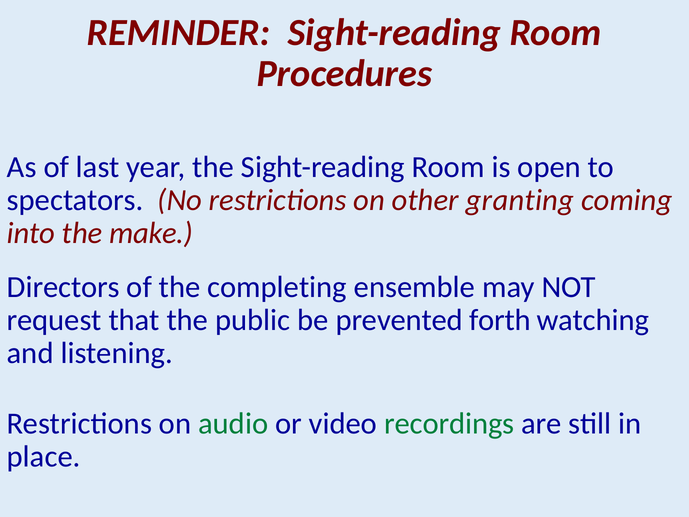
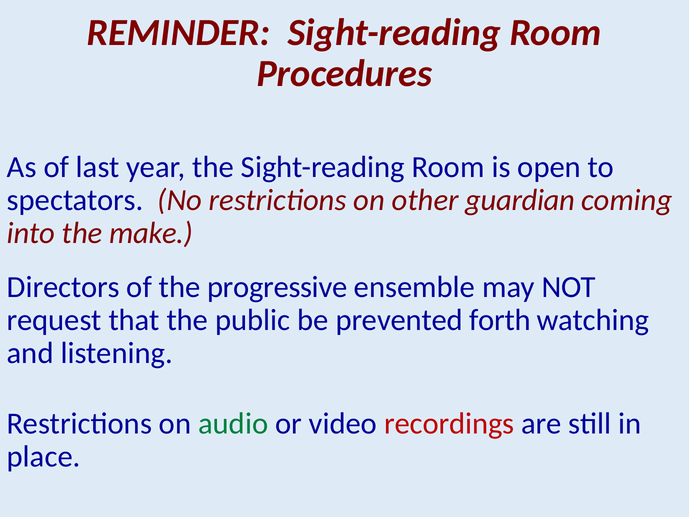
granting: granting -> guardian
completing: completing -> progressive
recordings colour: green -> red
